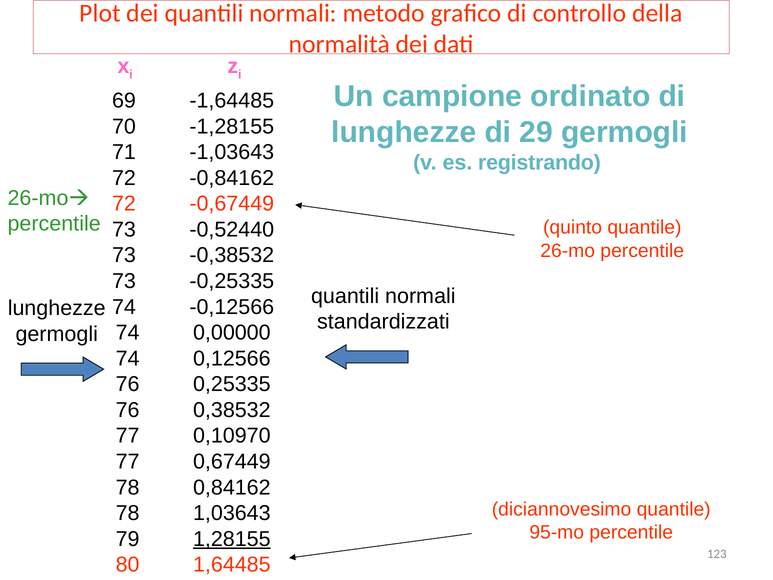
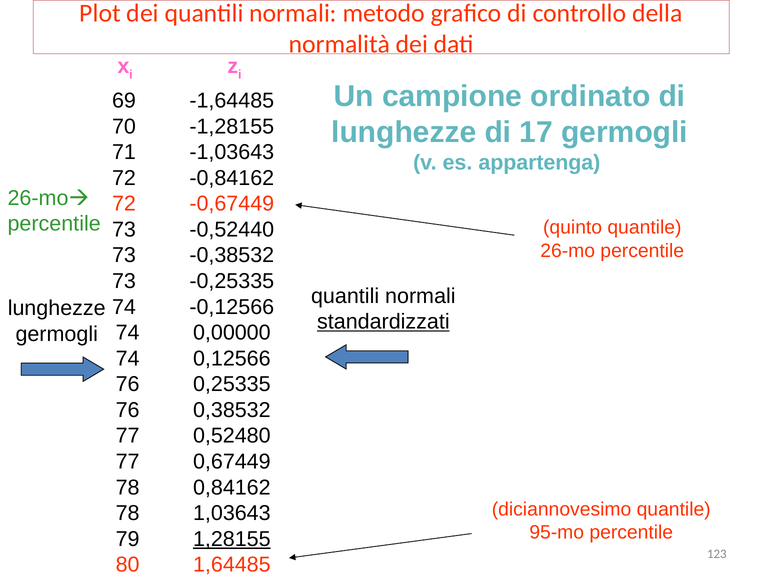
29: 29 -> 17
registrando: registrando -> appartenga
standardizzati underline: none -> present
0,10970: 0,10970 -> 0,52480
